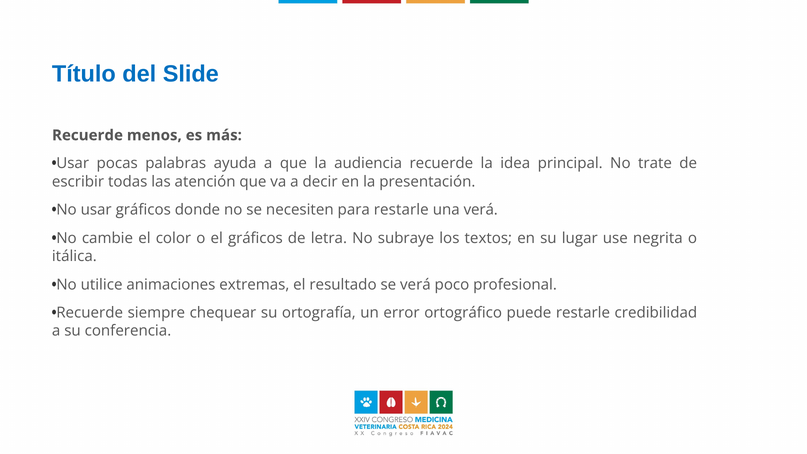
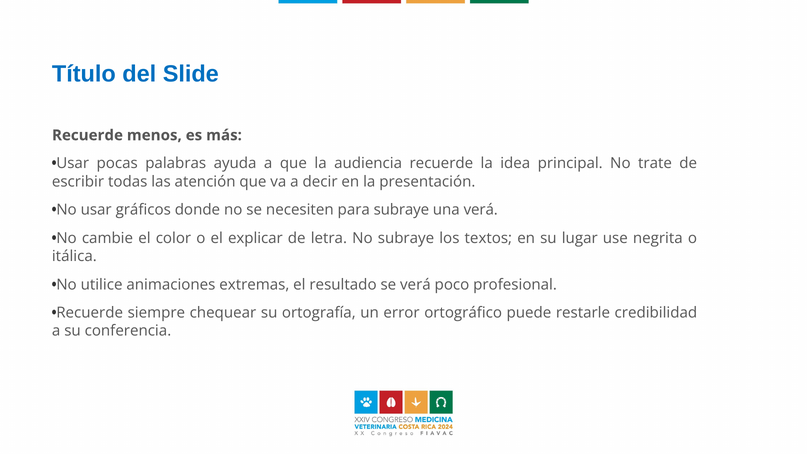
para restarle: restarle -> subraye
el gráficos: gráficos -> explicar
